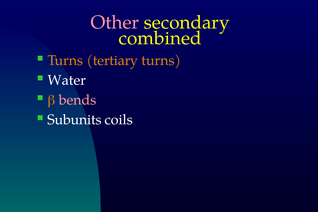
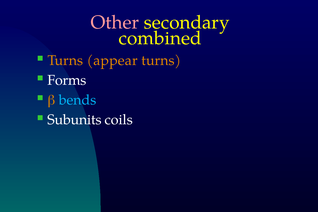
tertiary: tertiary -> appear
Water: Water -> Forms
bends colour: pink -> light blue
